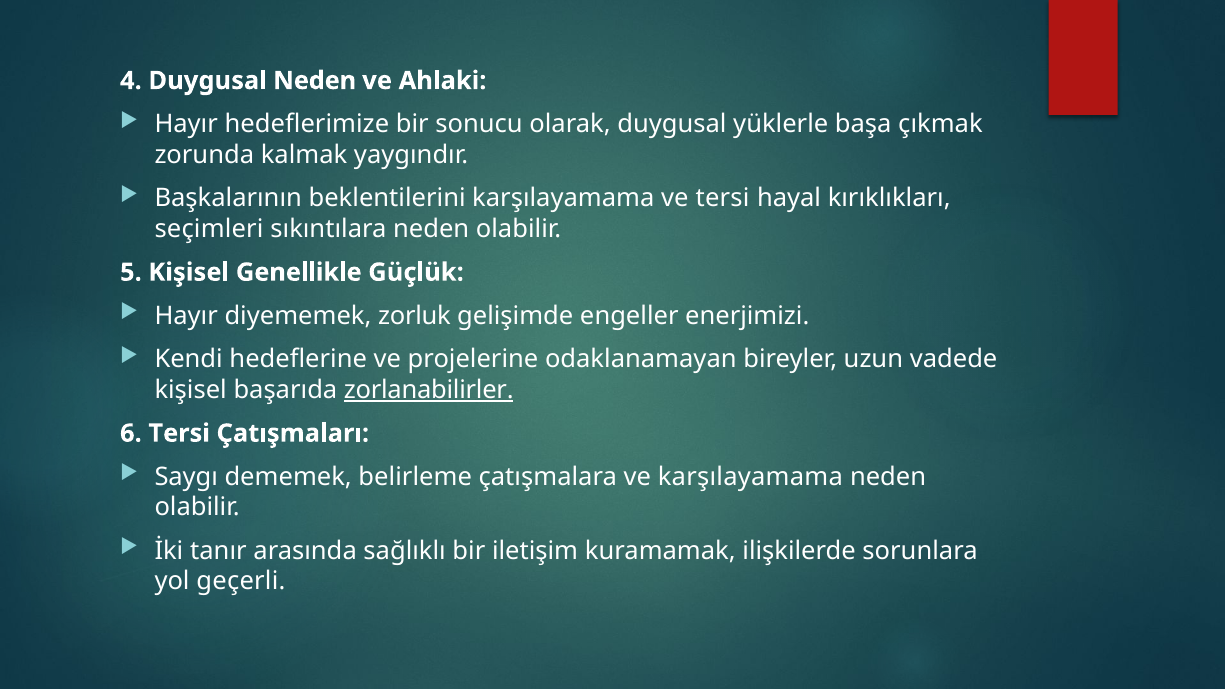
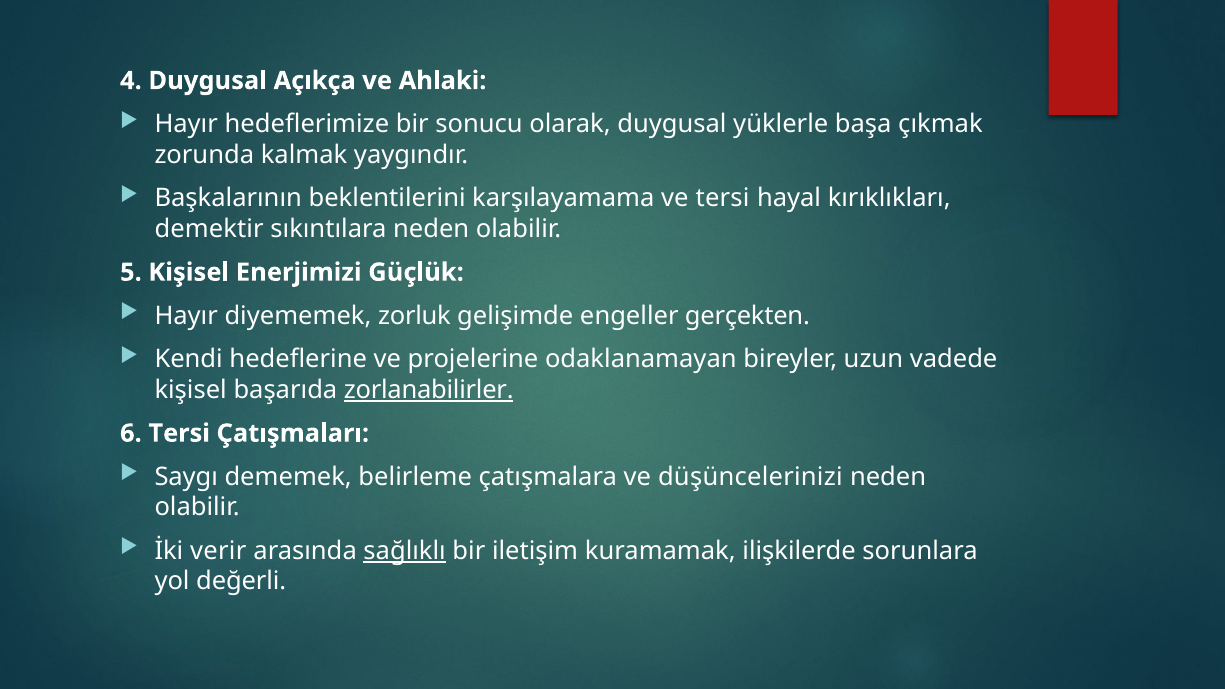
Duygusal Neden: Neden -> Açıkça
seçimleri: seçimleri -> demektir
Genellikle: Genellikle -> Enerjimizi
enerjimizi: enerjimizi -> gerçekten
ve karşılayamama: karşılayamama -> düşüncelerinizi
tanır: tanır -> verir
sağlıklı underline: none -> present
geçerli: geçerli -> değerli
